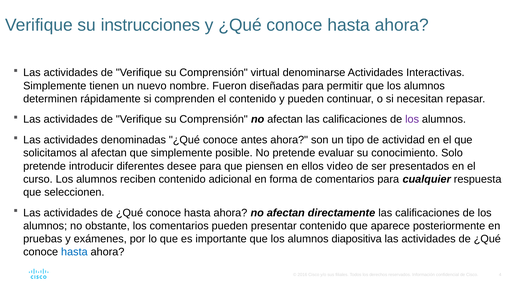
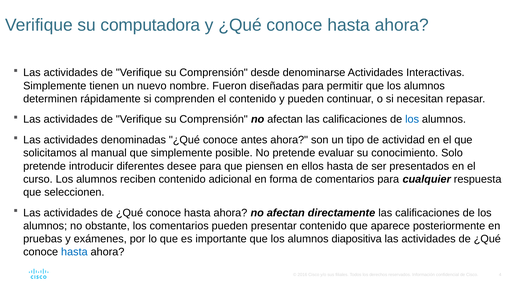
instrucciones: instrucciones -> computadora
virtual: virtual -> desde
los at (412, 119) colour: purple -> blue
al afectan: afectan -> manual
ellos video: video -> hasta
